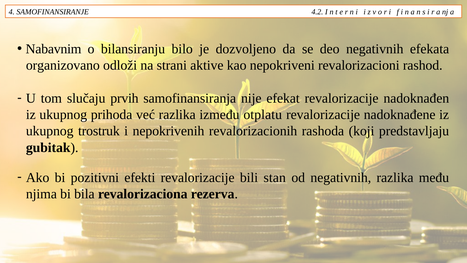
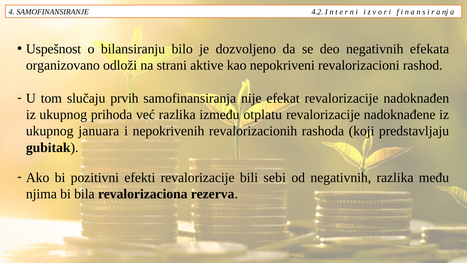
Nabavnim: Nabavnim -> Uspešnost
trostruk: trostruk -> januara
stan: stan -> sebi
